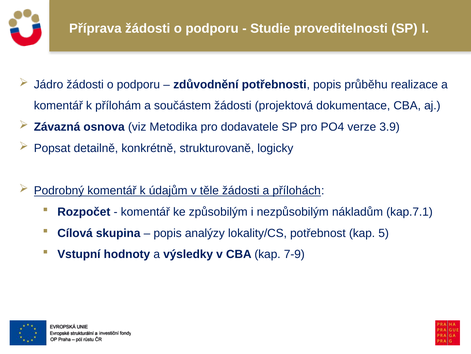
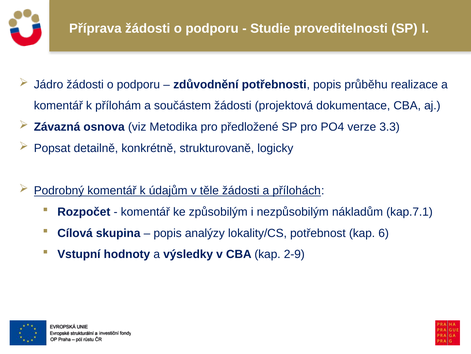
dodavatele: dodavatele -> předložené
3.9: 3.9 -> 3.3
5: 5 -> 6
7-9: 7-9 -> 2-9
